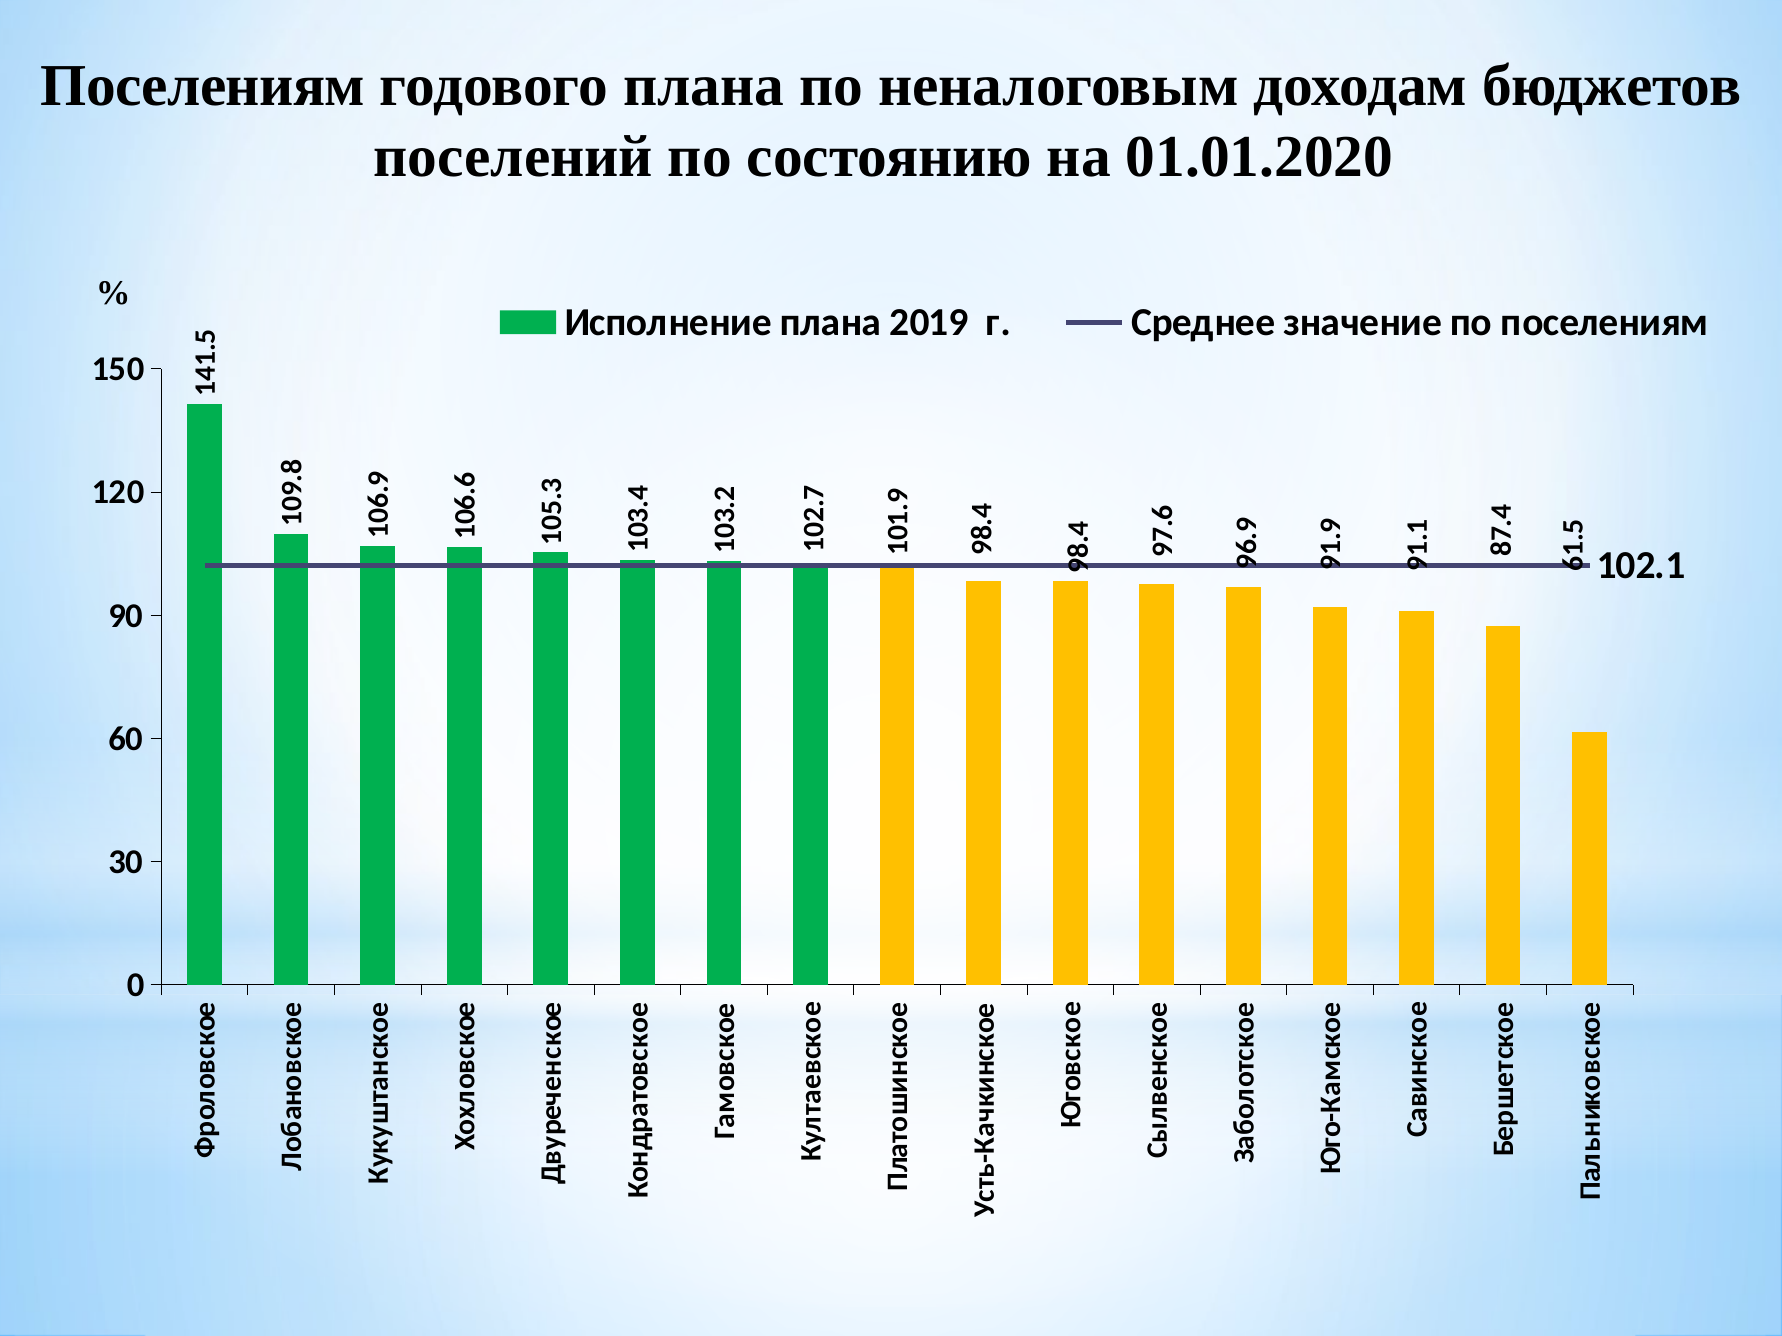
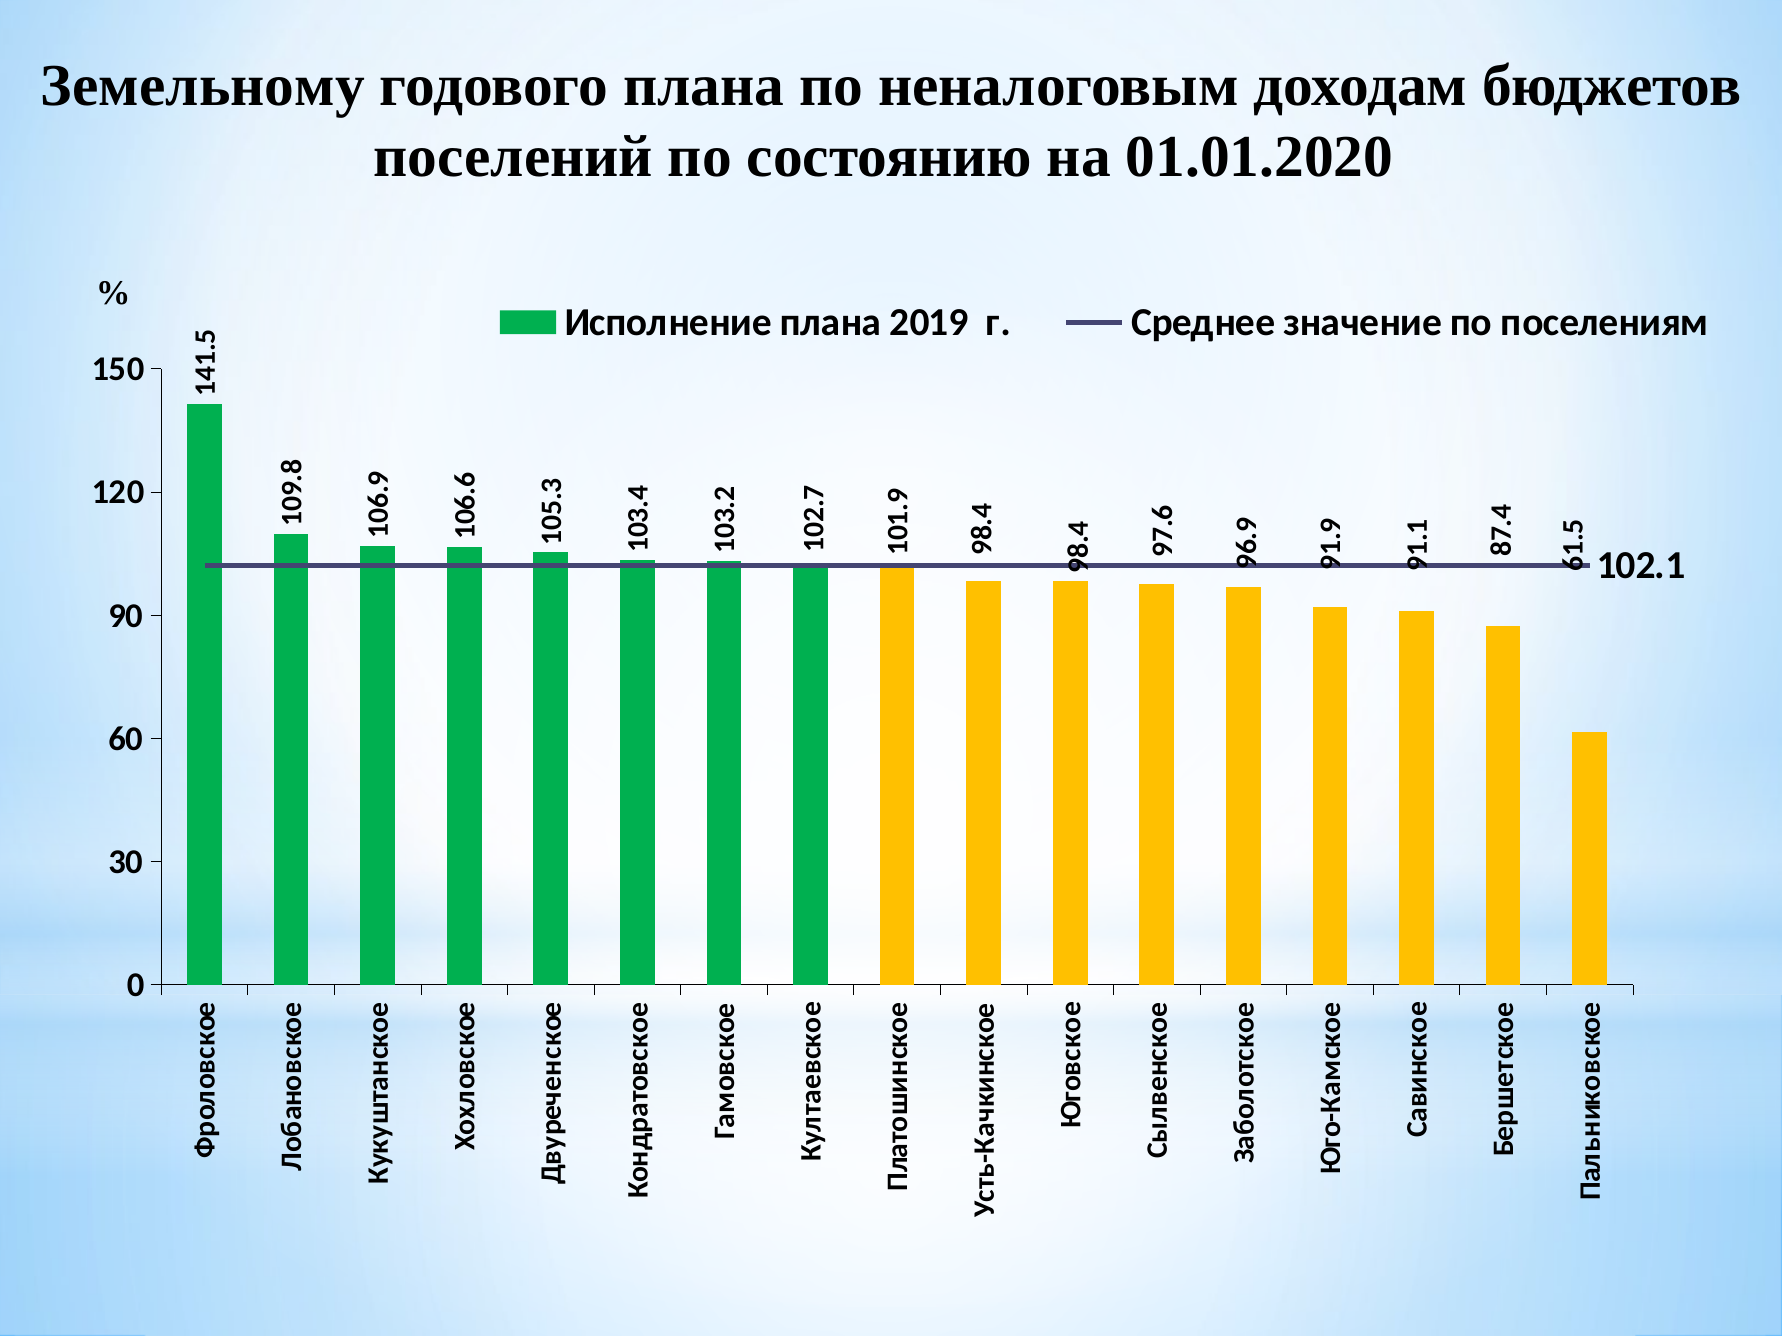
Поселениям at (203, 85): Поселениям -> Земельному
